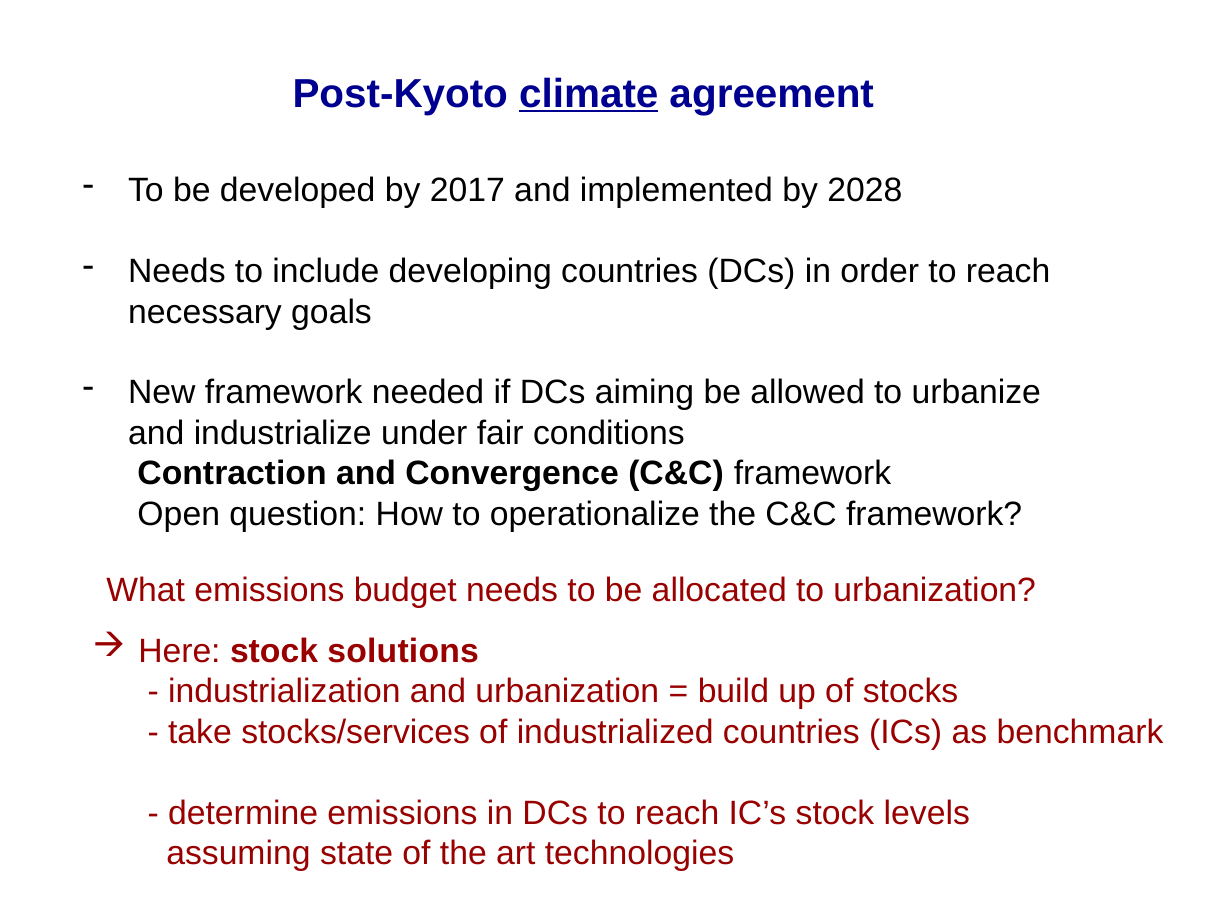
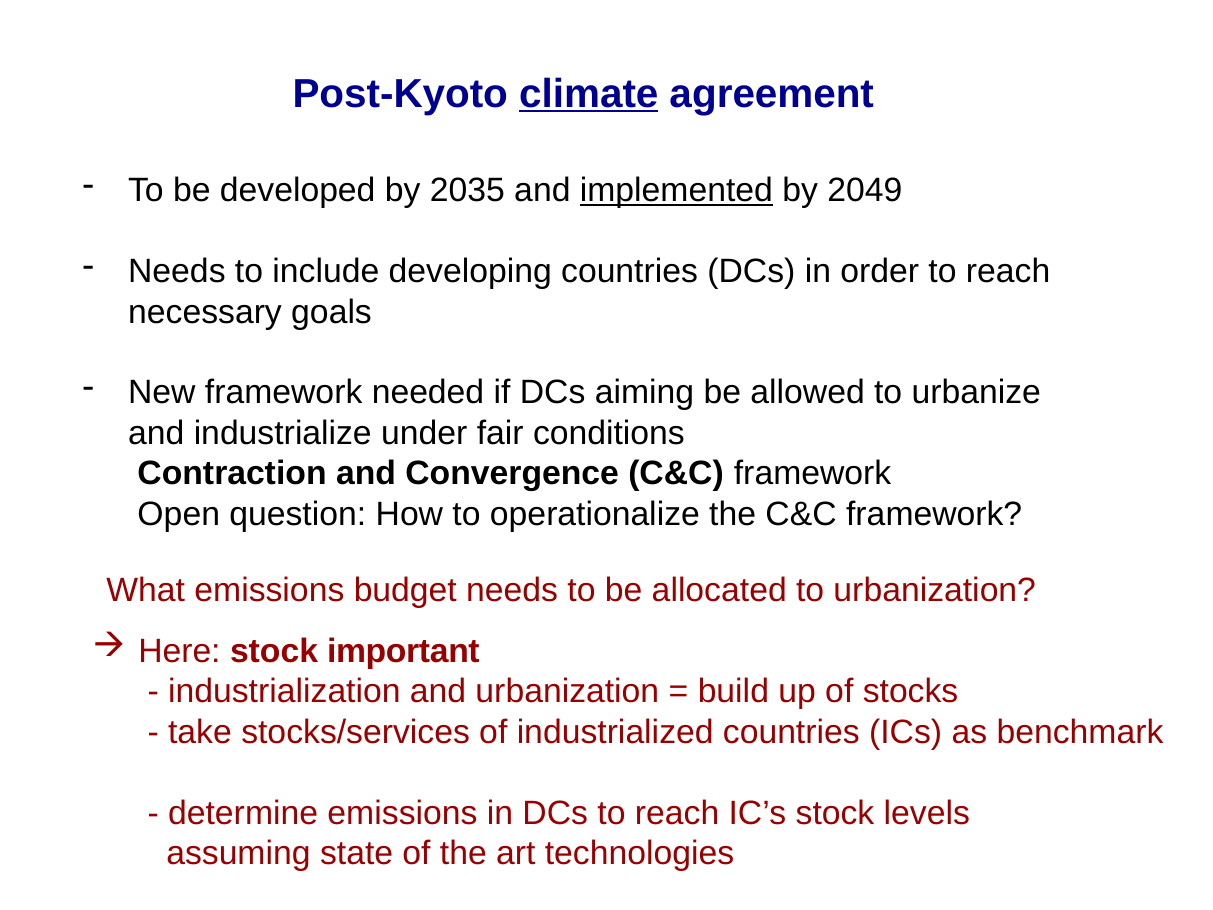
2017: 2017 -> 2035
implemented underline: none -> present
2028: 2028 -> 2049
solutions: solutions -> important
